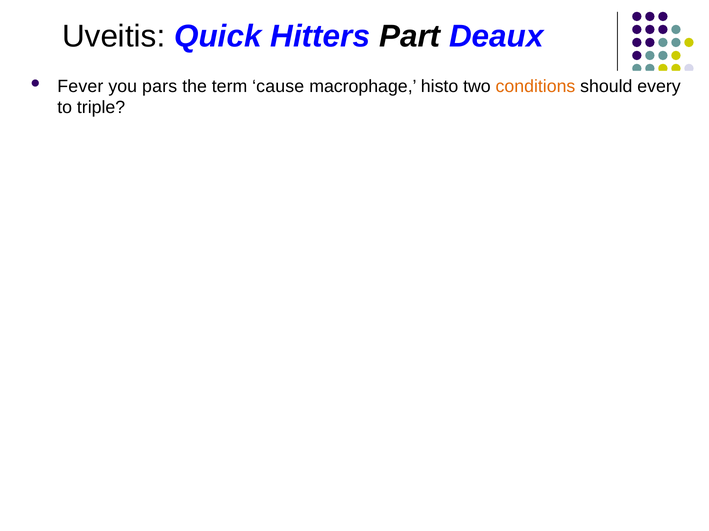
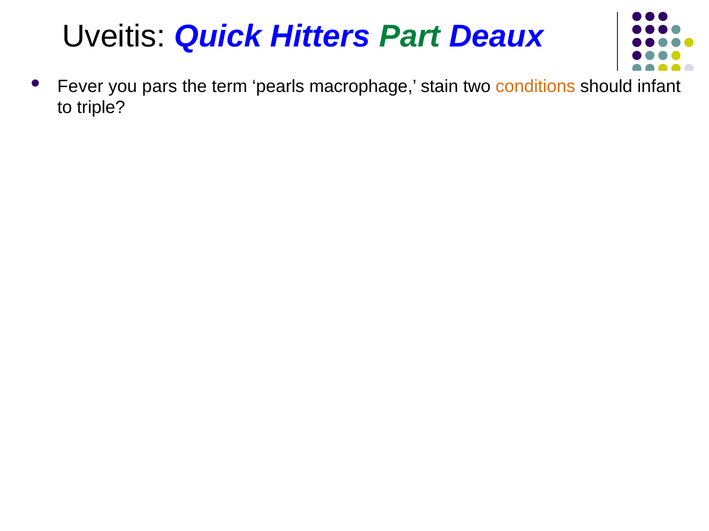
Part colour: black -> green
cause: cause -> pearls
histo: histo -> stain
every: every -> infant
